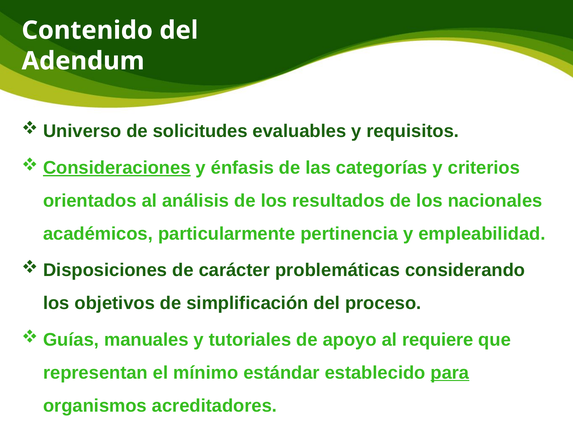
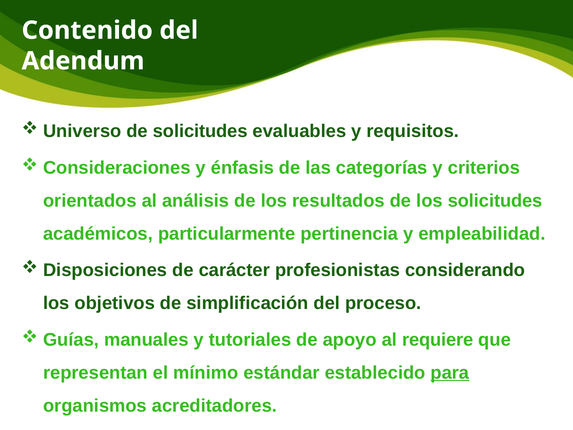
Consideraciones underline: present -> none
los nacionales: nacionales -> solicitudes
problemáticas: problemáticas -> profesionistas
